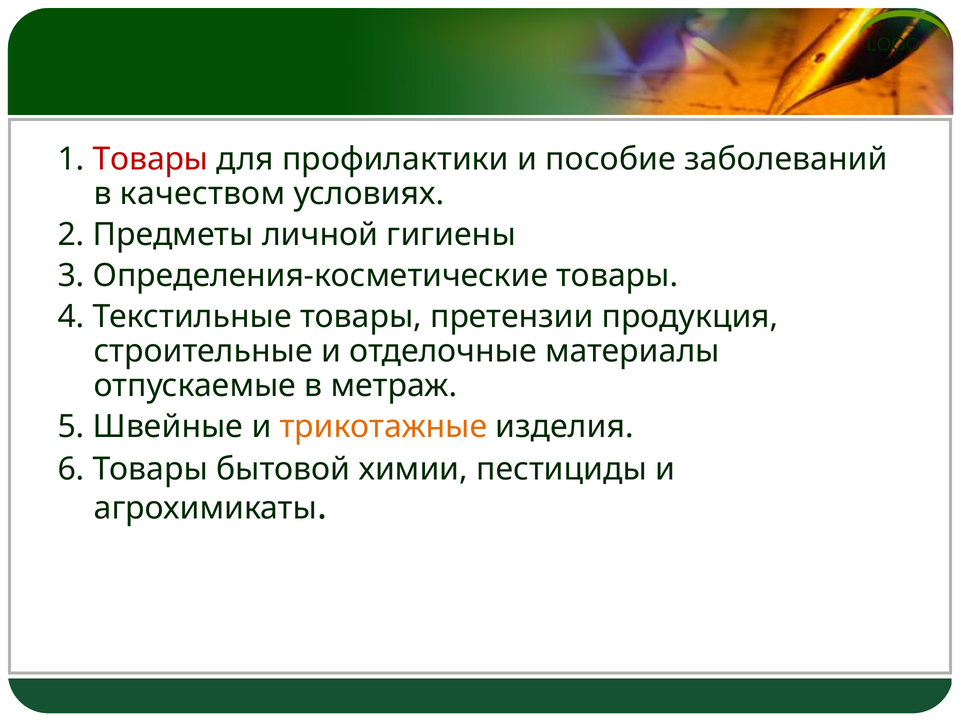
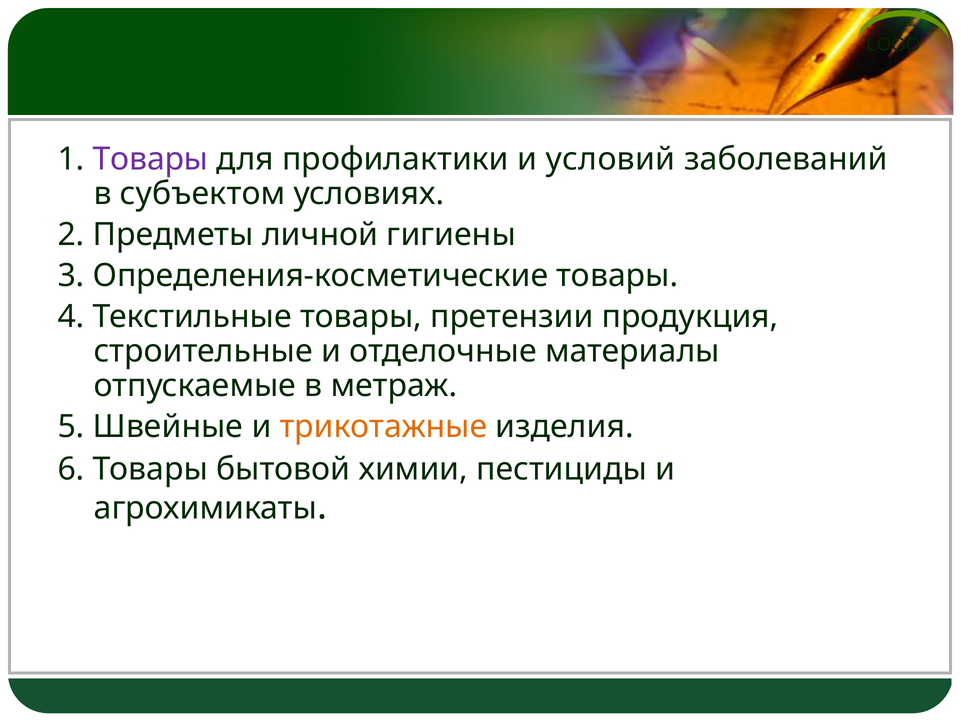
Товары at (151, 159) colour: red -> purple
пособие: пособие -> условий
качеством: качеством -> субъектом
